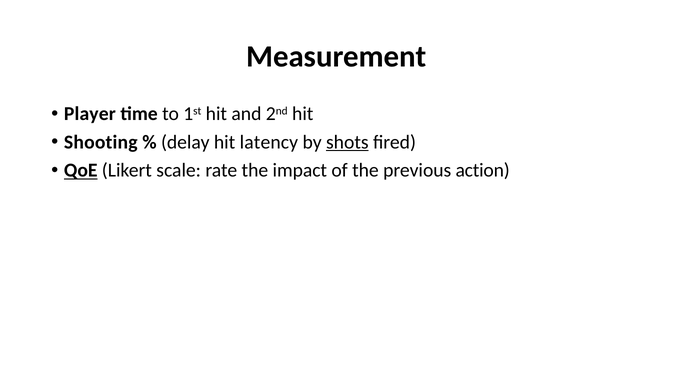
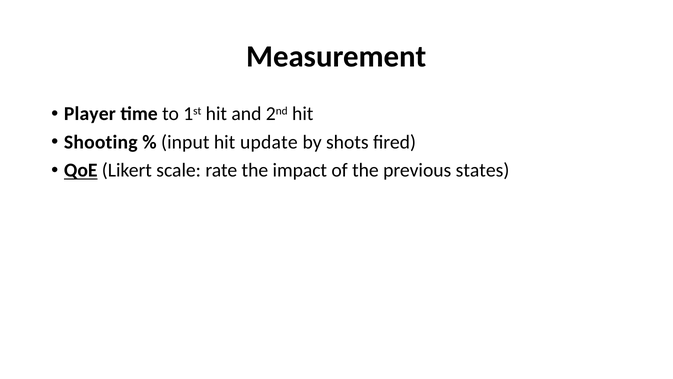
delay: delay -> input
latency: latency -> update
shots underline: present -> none
action: action -> states
